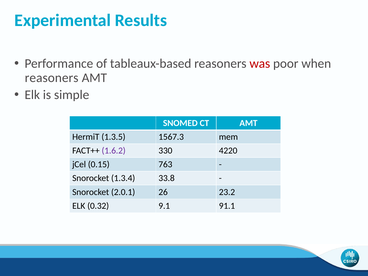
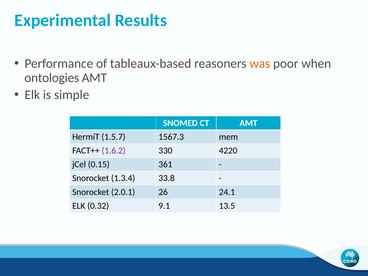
was colour: red -> orange
reasoners at (52, 78): reasoners -> ontologies
1.3.5: 1.3.5 -> 1.5.7
763: 763 -> 361
23.2: 23.2 -> 24.1
91.1: 91.1 -> 13.5
